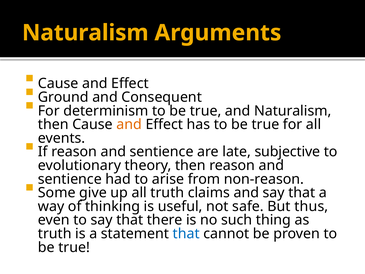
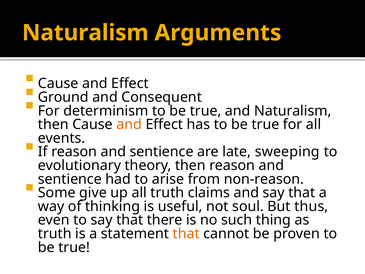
subjective: subjective -> sweeping
safe: safe -> soul
that at (186, 233) colour: blue -> orange
